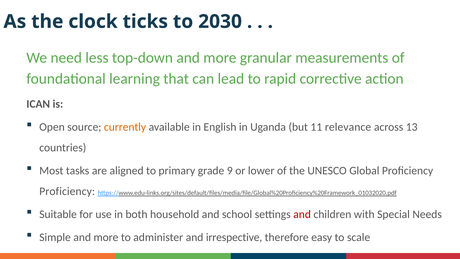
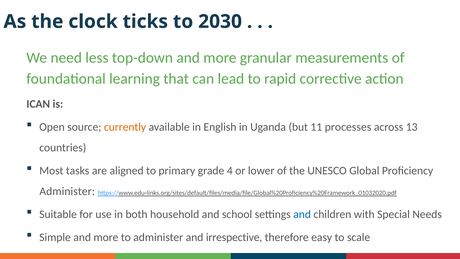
relevance: relevance -> processes
9: 9 -> 4
Proficiency at (67, 191): Proficiency -> Administer
and at (302, 214) colour: red -> blue
